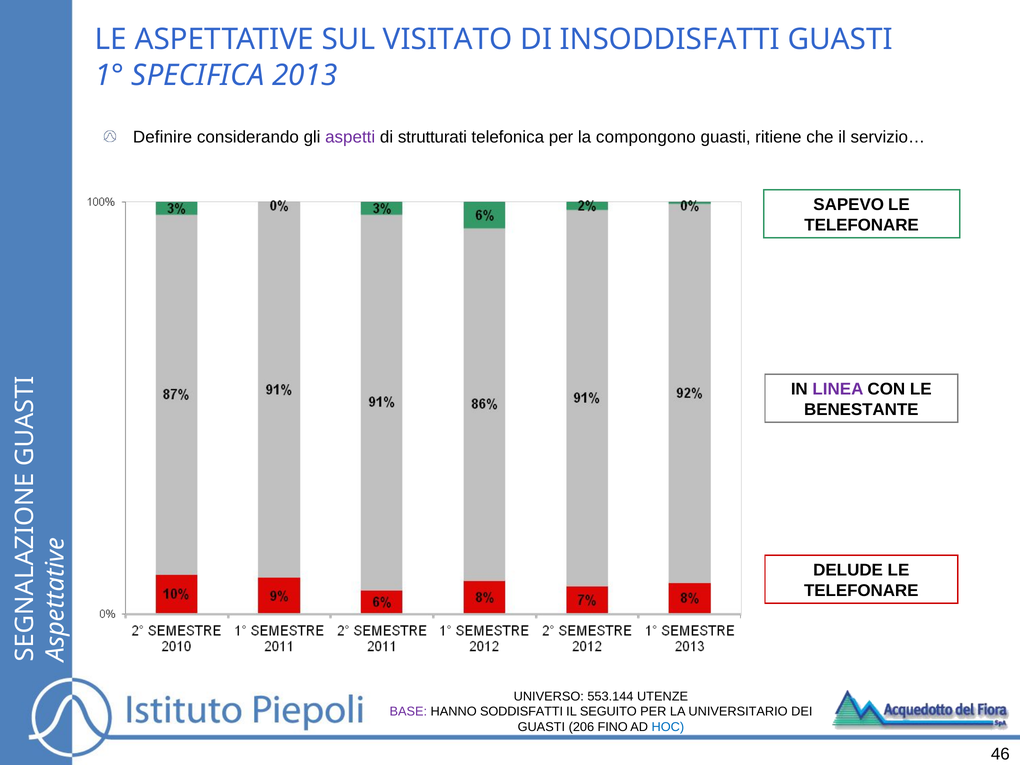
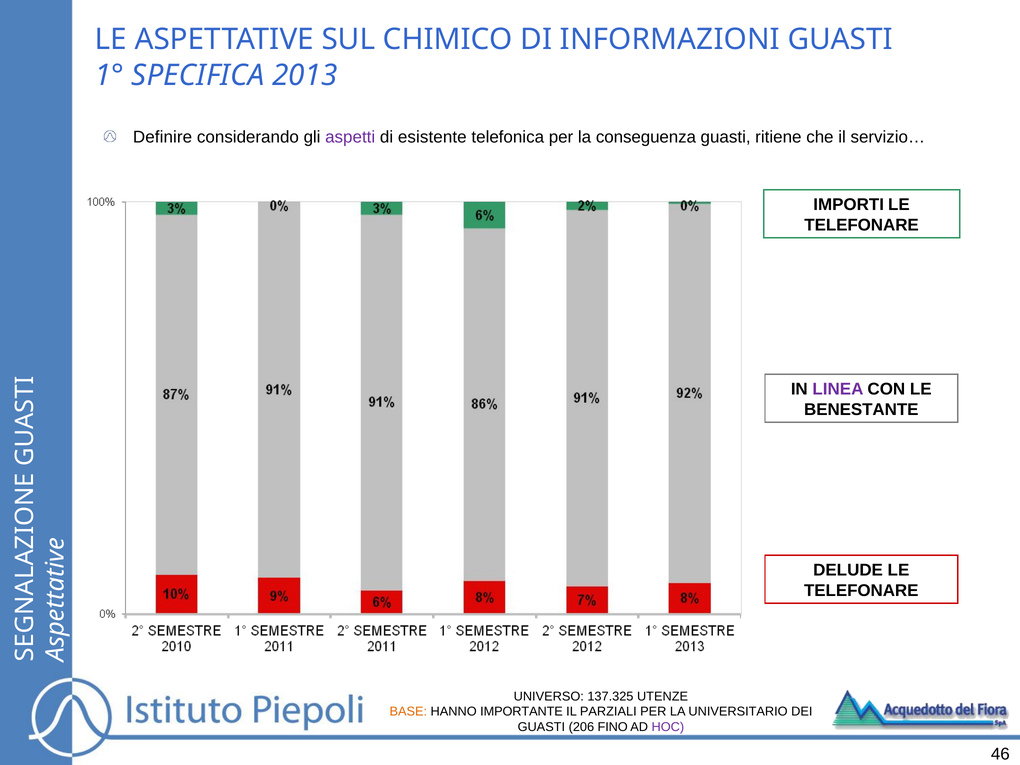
VISITATO: VISITATO -> CHIMICO
INSODDISFATTI: INSODDISFATTI -> INFORMAZIONI
strutturati: strutturati -> esistente
compongono: compongono -> conseguenza
SAPEVO: SAPEVO -> IMPORTI
553.144: 553.144 -> 137.325
BASE colour: purple -> orange
SODDISFATTI: SODDISFATTI -> IMPORTANTE
SEGUITO: SEGUITO -> PARZIALI
HOC colour: blue -> purple
